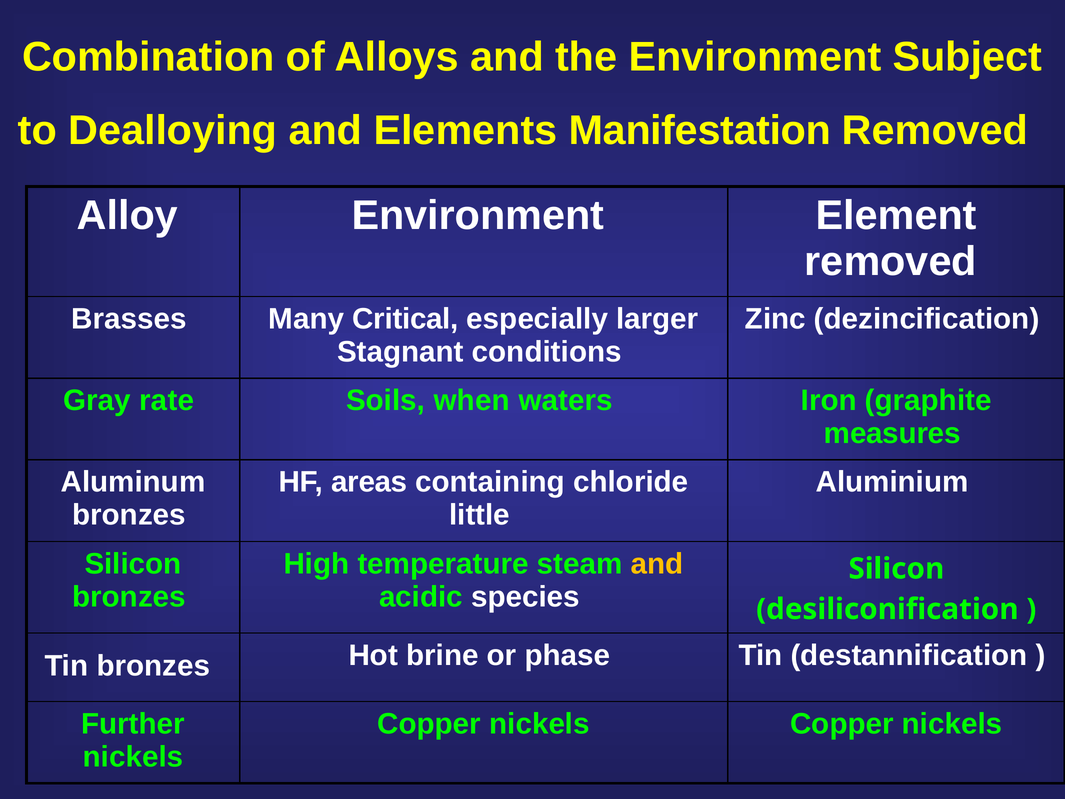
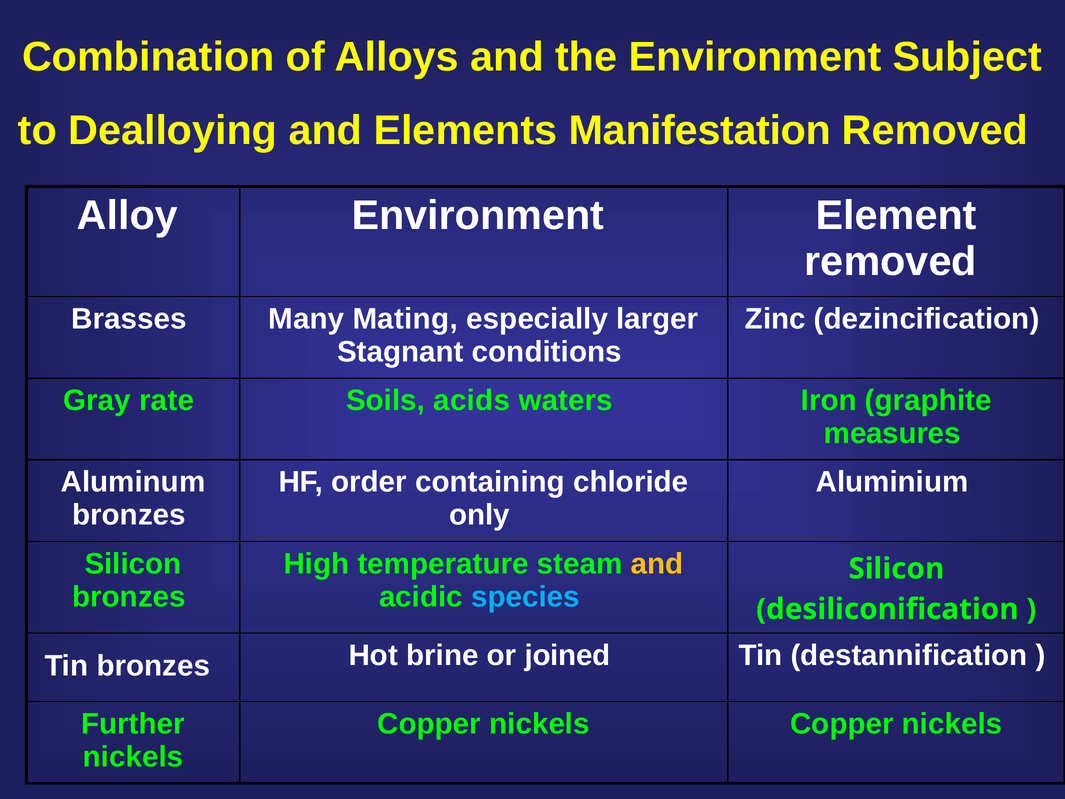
Critical: Critical -> Mating
when: when -> acids
areas: areas -> order
little: little -> only
species colour: white -> light blue
phase: phase -> joined
